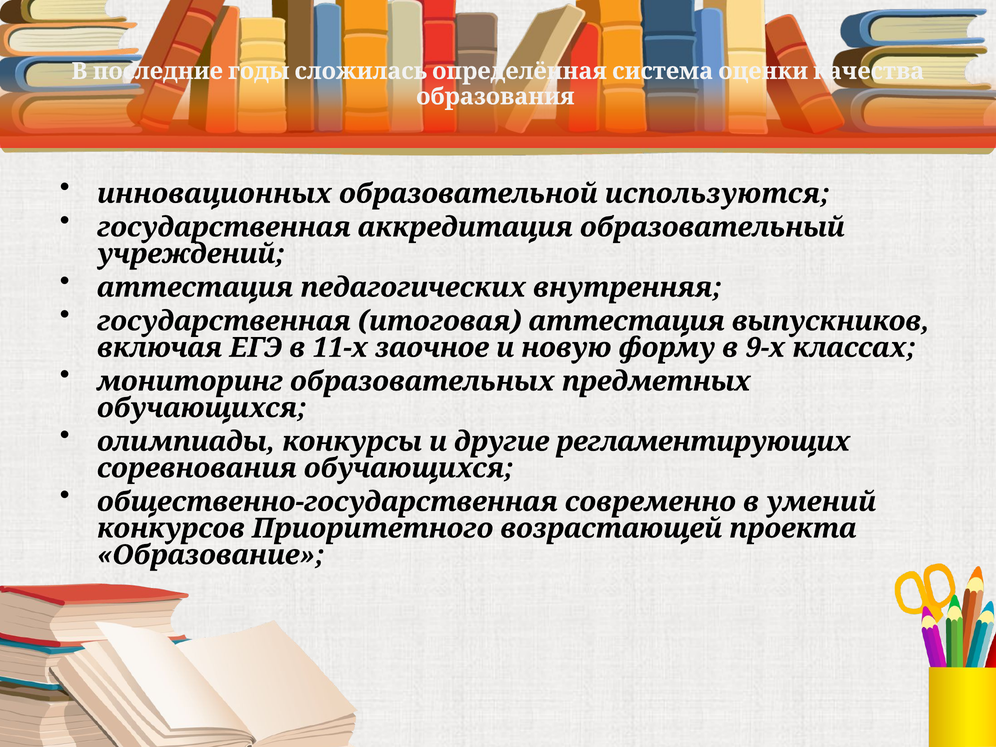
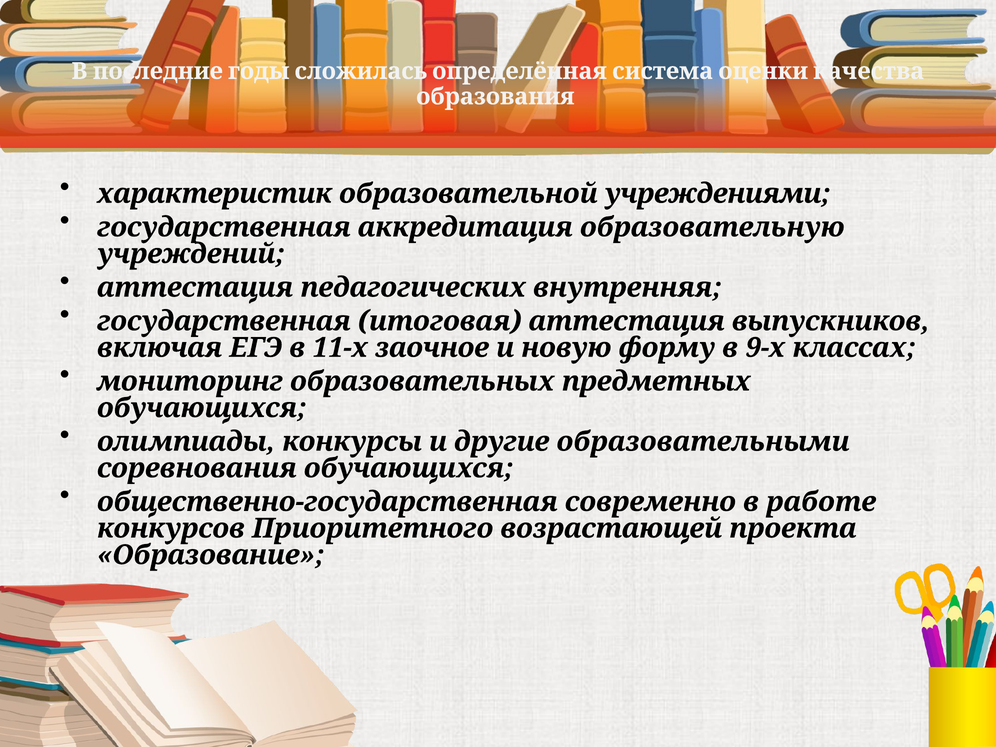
инновационных: инновационных -> характеристик
используются: используются -> учреждениями
образовательный: образовательный -> образовательную
регламентирующих: регламентирующих -> образовательными
умений: умений -> работе
